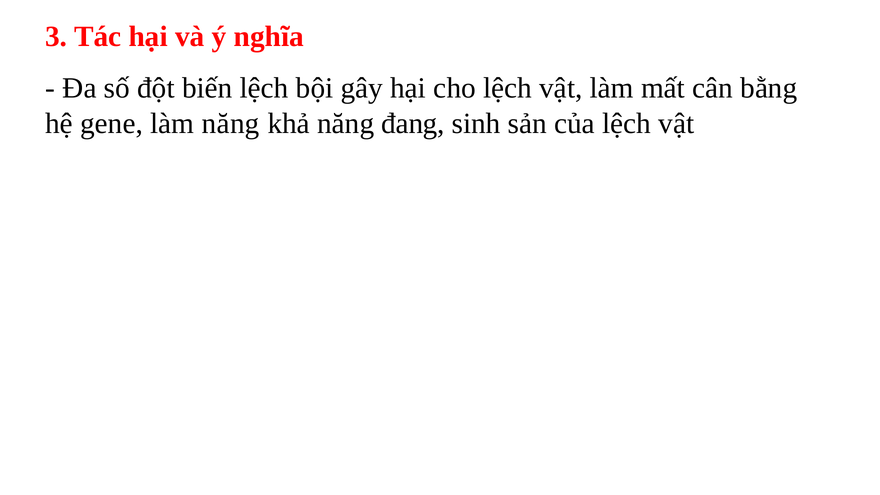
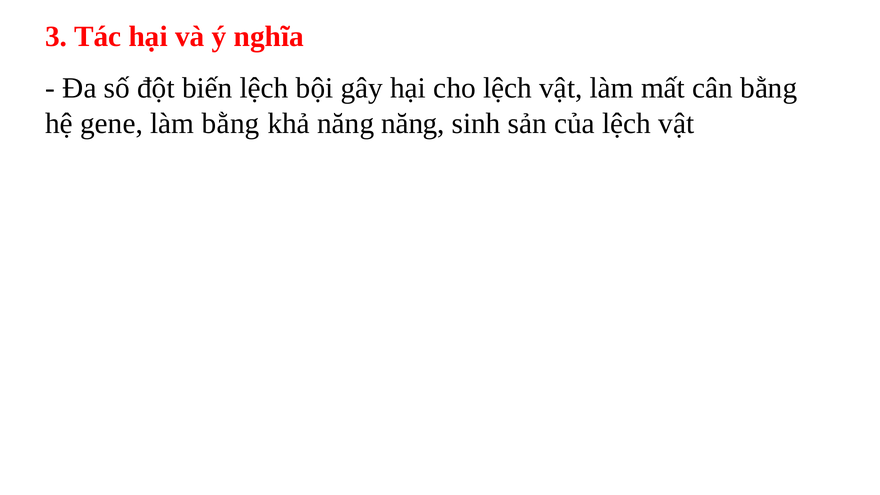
làm năng: năng -> bằng
năng đang: đang -> năng
